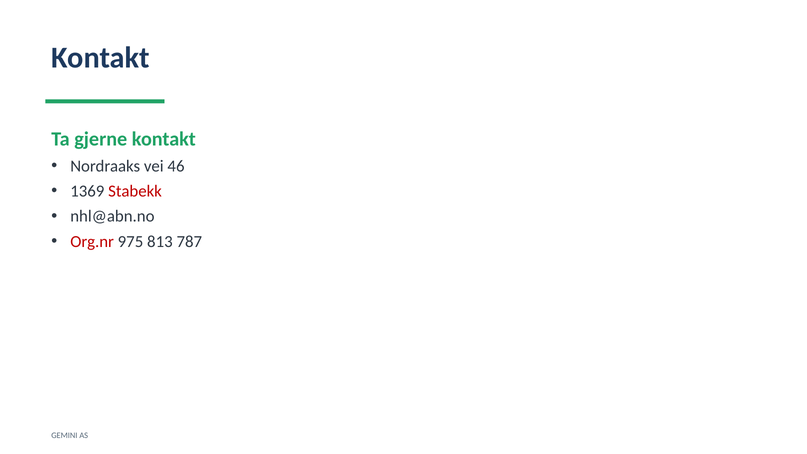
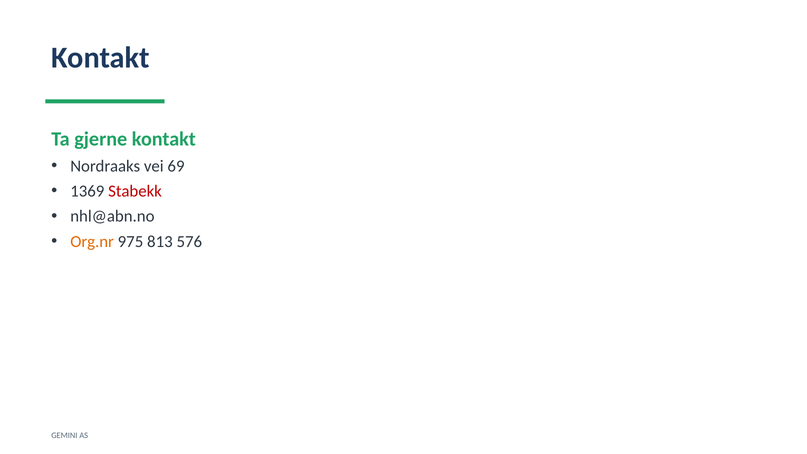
46: 46 -> 69
Org.nr colour: red -> orange
787: 787 -> 576
